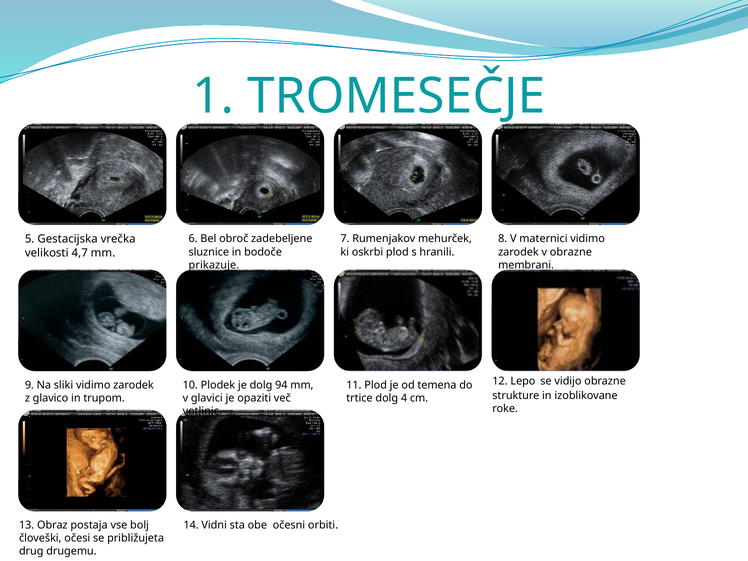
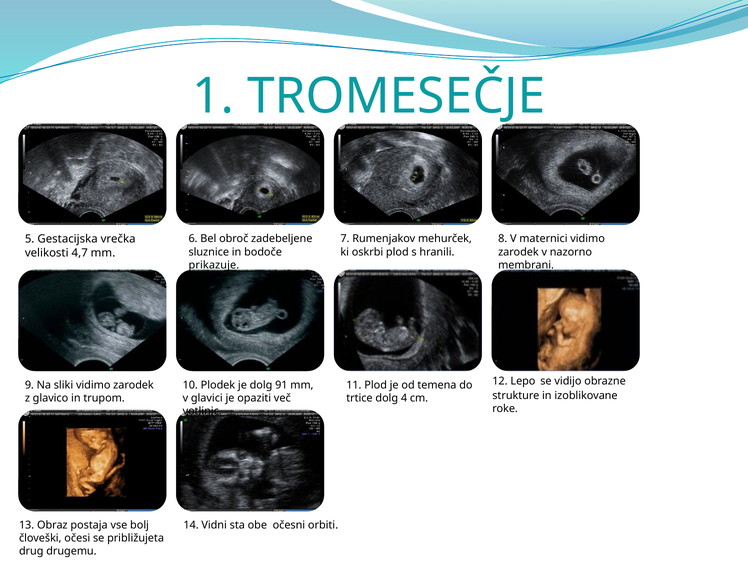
v obrazne: obrazne -> nazorno
94: 94 -> 91
